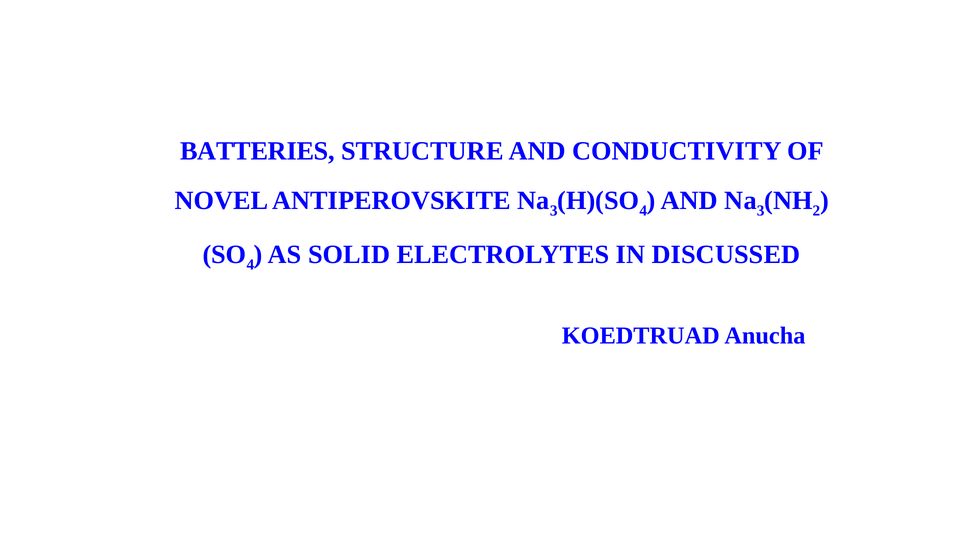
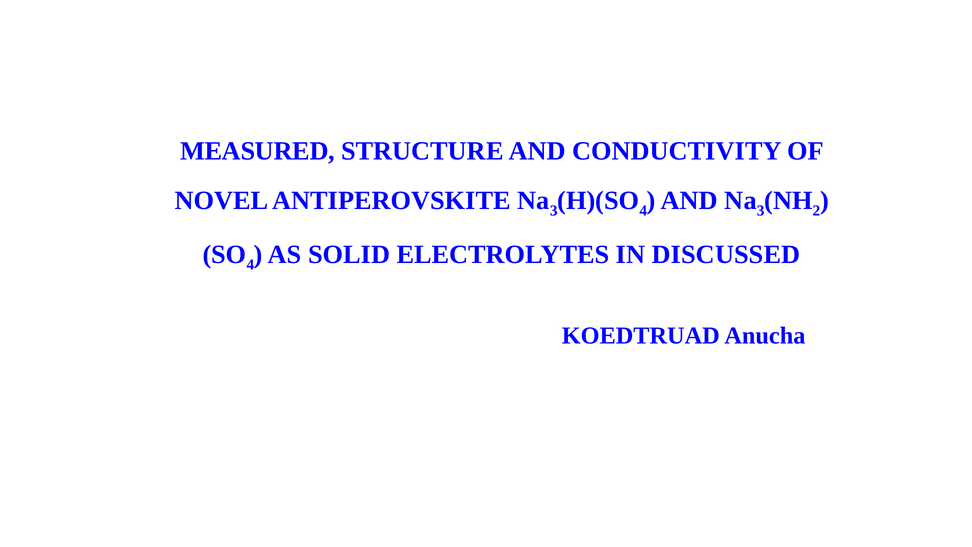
BATTERIES: BATTERIES -> MEASURED
